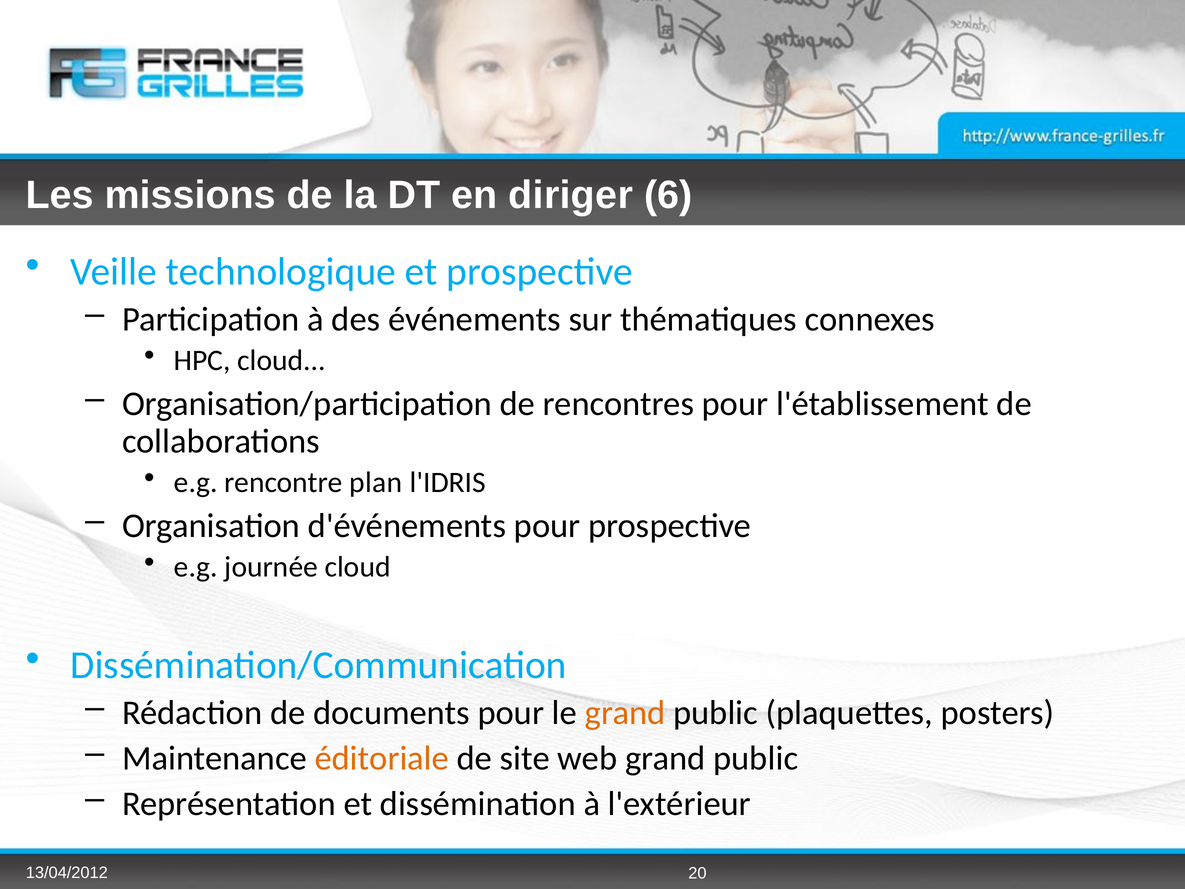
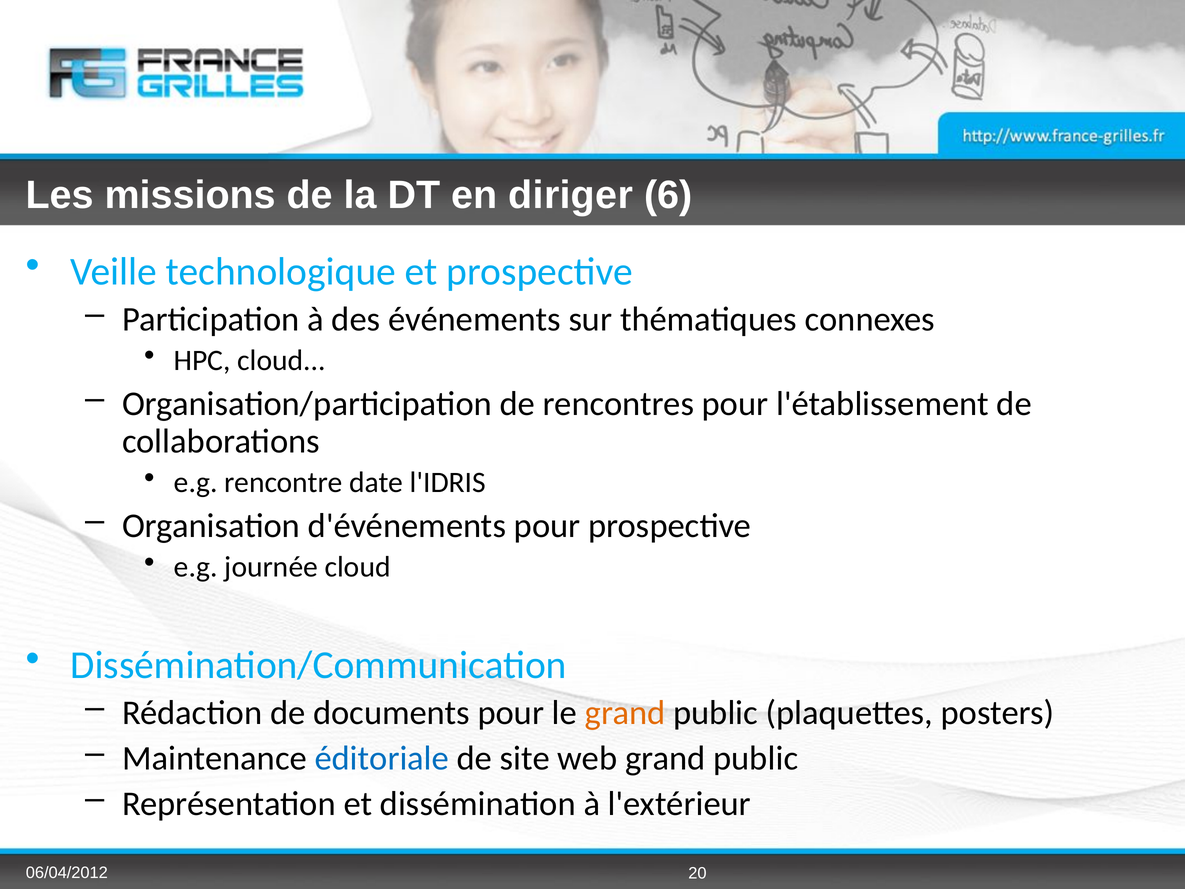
plan: plan -> date
éditoriale colour: orange -> blue
13/04/2012: 13/04/2012 -> 06/04/2012
